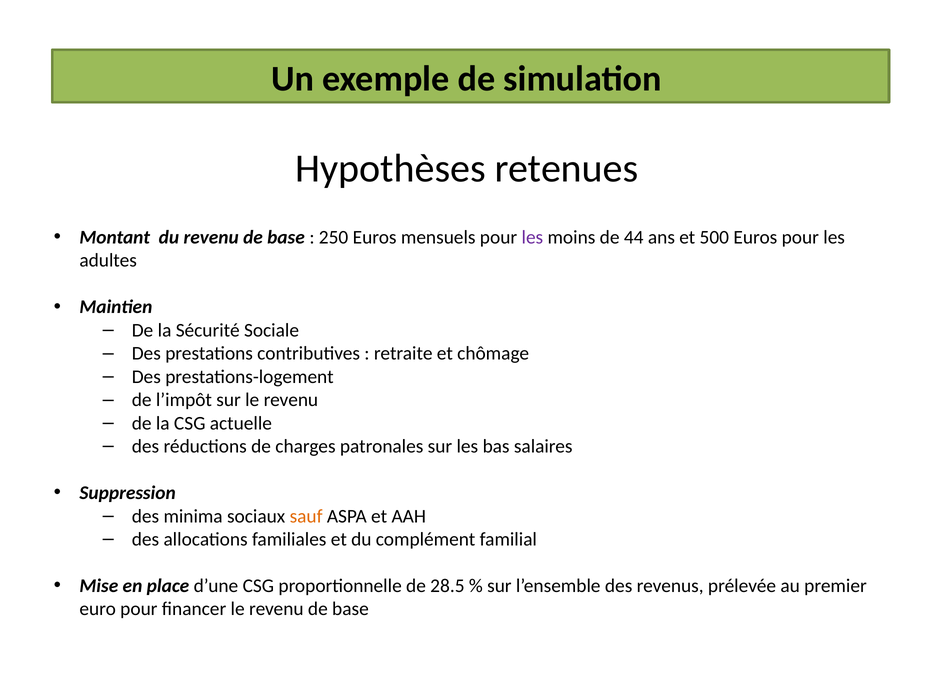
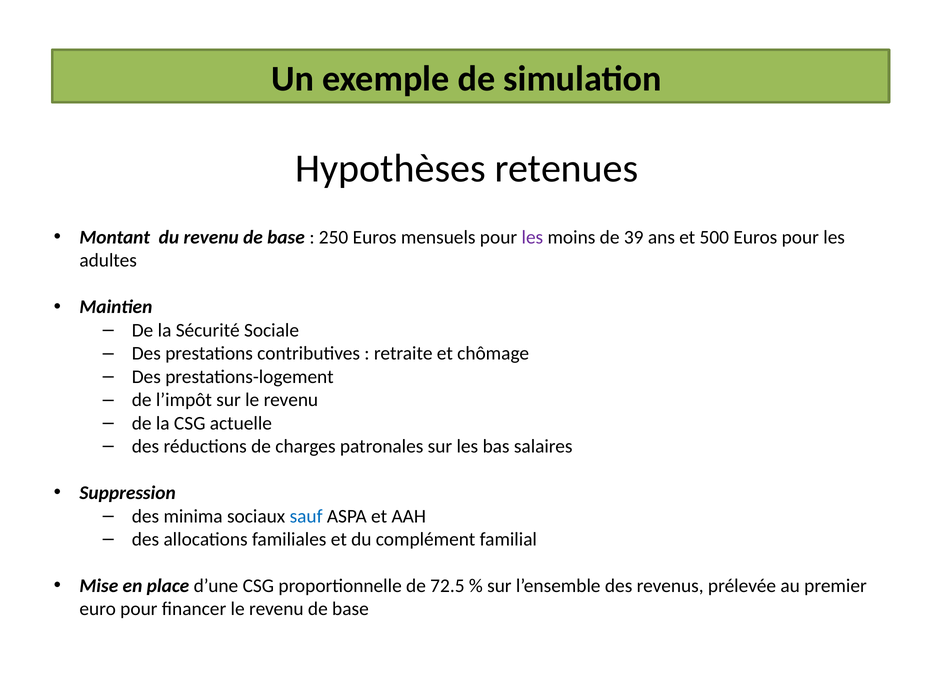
44: 44 -> 39
sauf colour: orange -> blue
28.5: 28.5 -> 72.5
